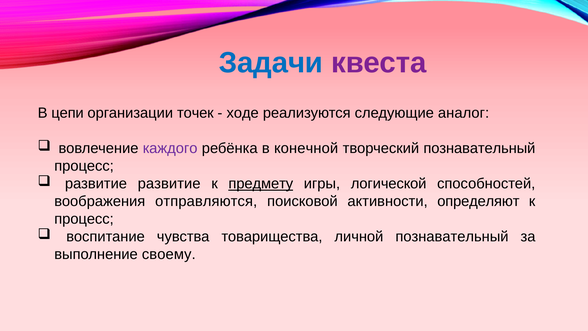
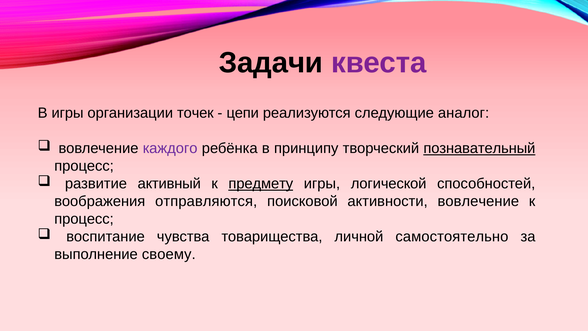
Задачи colour: blue -> black
В цепи: цепи -> игры
ходе: ходе -> цепи
конечной: конечной -> принципу
познавательный at (479, 148) underline: none -> present
развитие развитие: развитие -> активный
активности определяют: определяют -> вовлечение
личной познавательный: познавательный -> самостоятельно
